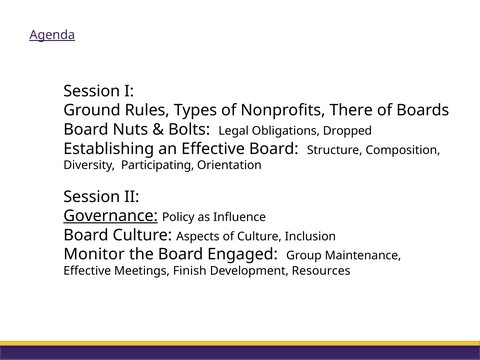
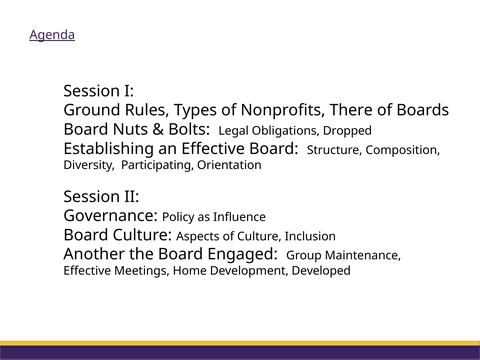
Governance underline: present -> none
Monitor: Monitor -> Another
Finish: Finish -> Home
Resources: Resources -> Developed
